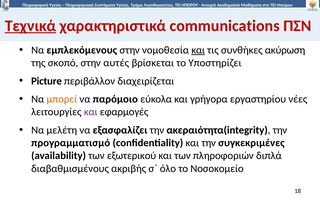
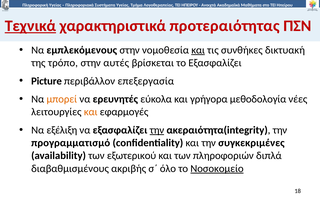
communications: communications -> προτεραιότητας
ακύρωση: ακύρωση -> δικτυακή
σκοπό: σκοπό -> τρόπο
το Yποστηρίζει: Yποστηρίζει -> Εξασφαλίζει
διαχειρίζεται: διαχειρίζεται -> επεξεργασία
παρόμοιο: παρόμοιο -> ερευνητές
εργαστηρίου: εργαστηρίου -> μεθοδολογία
και at (91, 112) colour: purple -> orange
μελέτη: μελέτη -> εξέλιξη
την at (157, 130) underline: none -> present
Νοσοκομείο underline: none -> present
